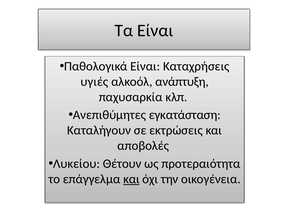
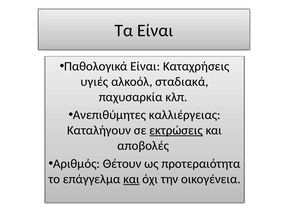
ανάπτυξη: ανάπτυξη -> σταδιακά
εγκατάσταση: εγκατάσταση -> καλλιέργειας
εκτρώσεις underline: none -> present
Λυκείου: Λυκείου -> Αριθμός
